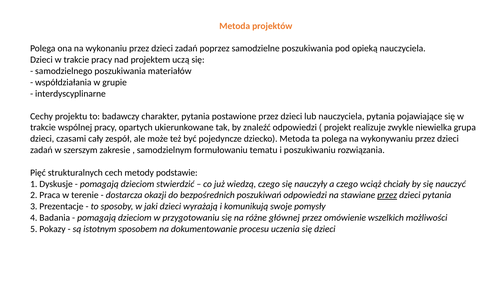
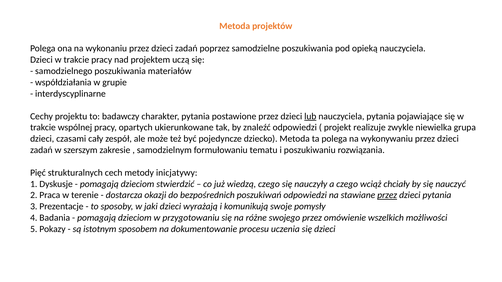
lub underline: none -> present
podstawie: podstawie -> inicjatywy
głównej: głównej -> swojego
